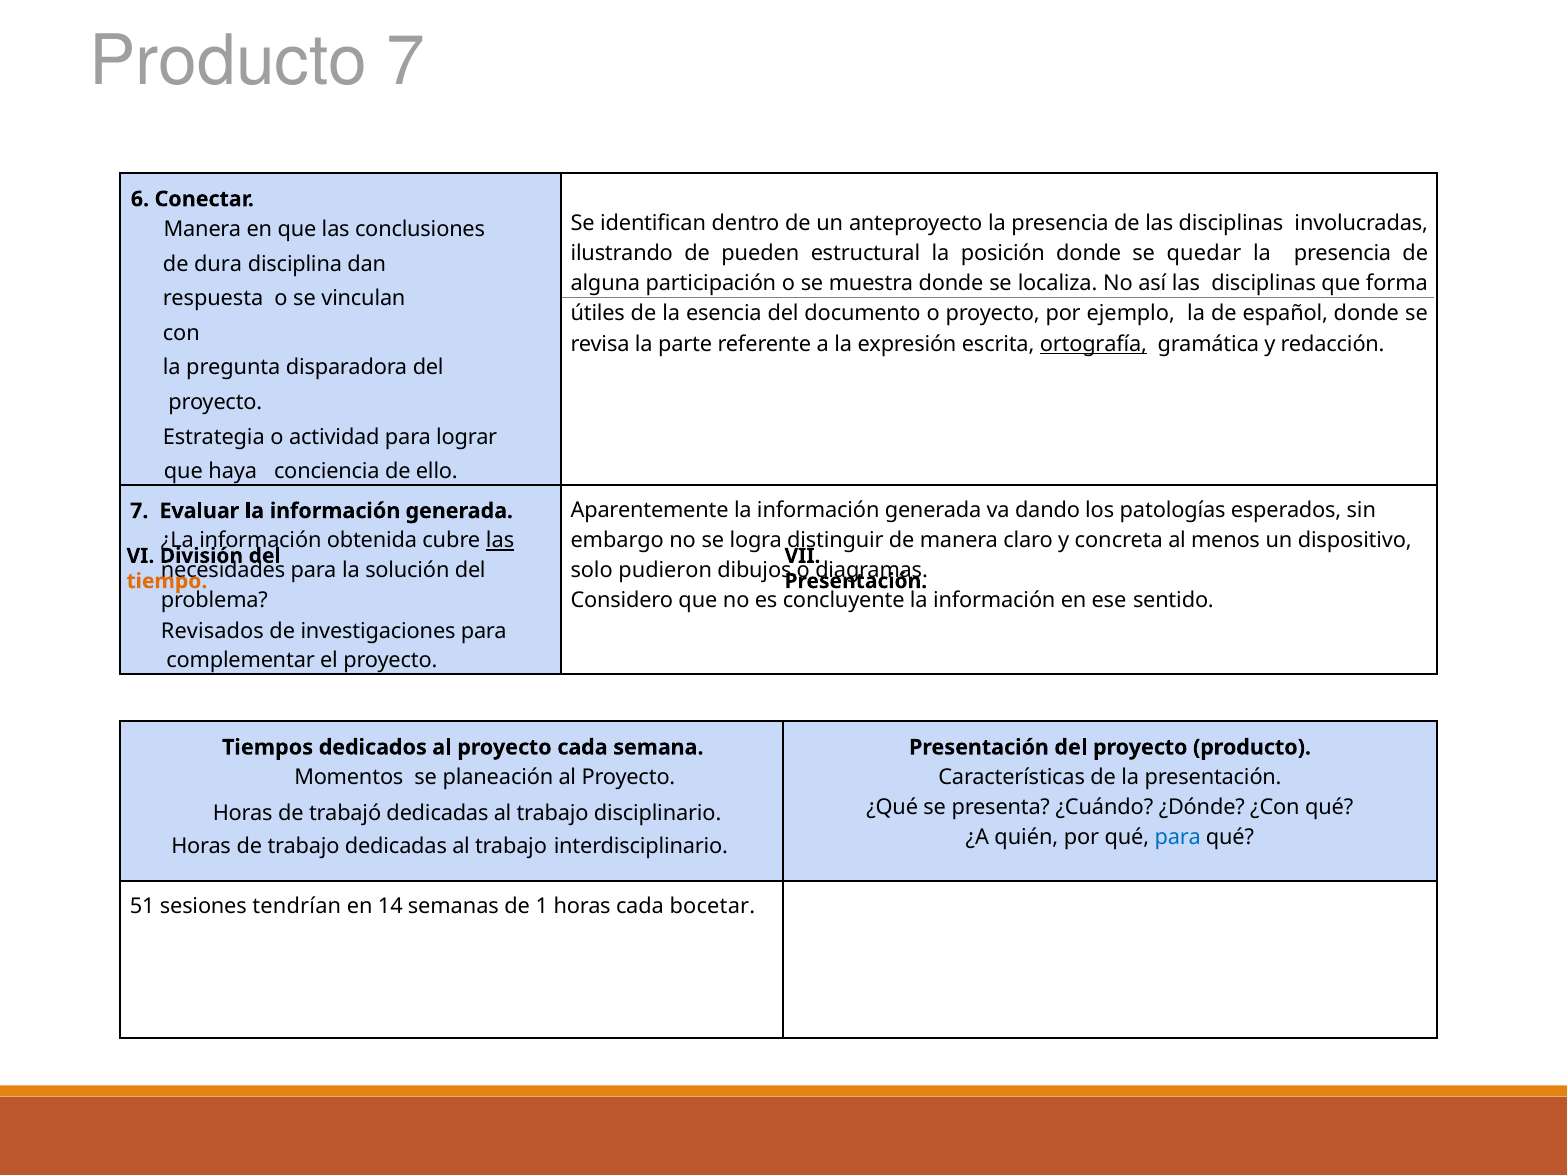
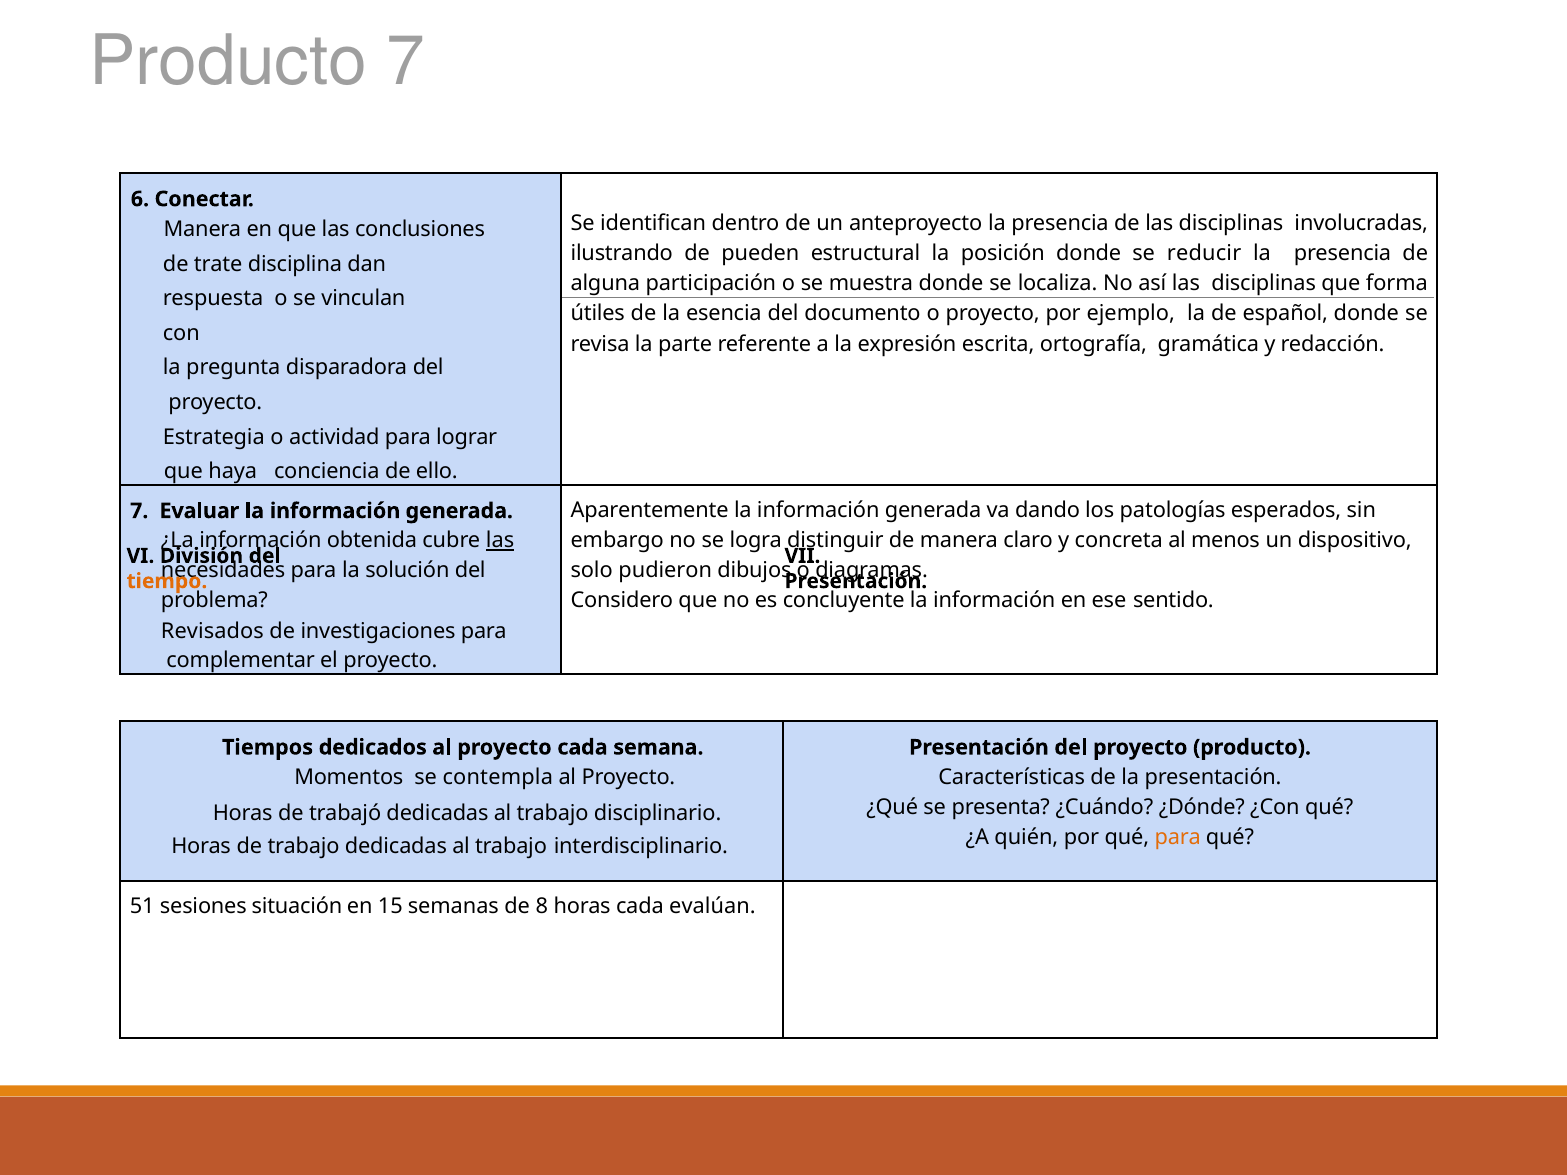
quedar: quedar -> reducir
dura: dura -> trate
ortografía underline: present -> none
planeación: planeación -> contempla
para at (1178, 838) colour: blue -> orange
tendrían: tendrían -> situación
14: 14 -> 15
1: 1 -> 8
bocetar: bocetar -> evalúan
